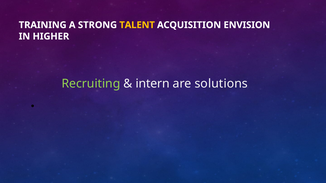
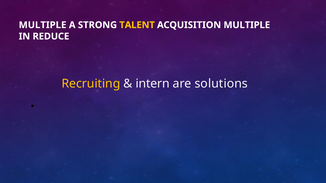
TRAINING at (43, 25): TRAINING -> MULTIPLE
ACQUISITION ENVISION: ENVISION -> MULTIPLE
HIGHER: HIGHER -> REDUCE
Recruiting colour: light green -> yellow
